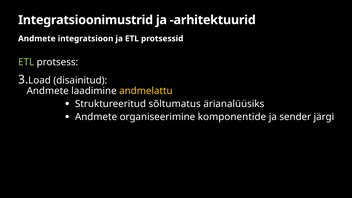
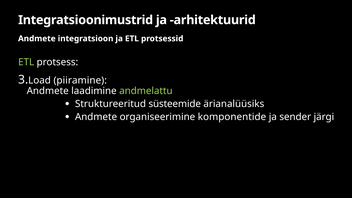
disainitud: disainitud -> piiramine
andmelattu colour: yellow -> light green
sõltumatus: sõltumatus -> süsteemide
